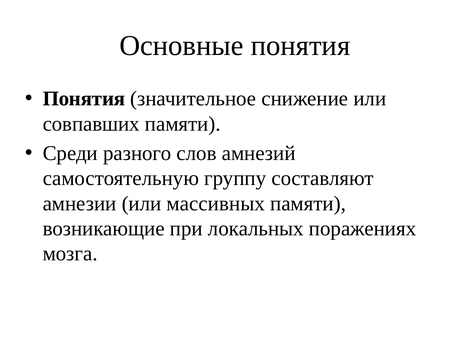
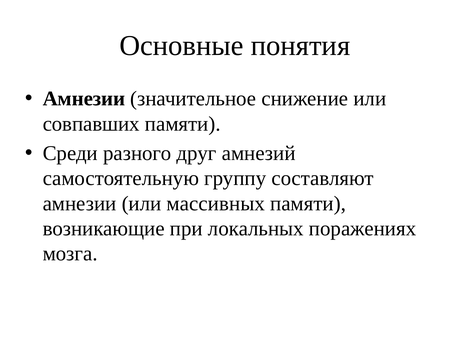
Понятия at (84, 99): Понятия -> Амнезии
слов: слов -> друг
